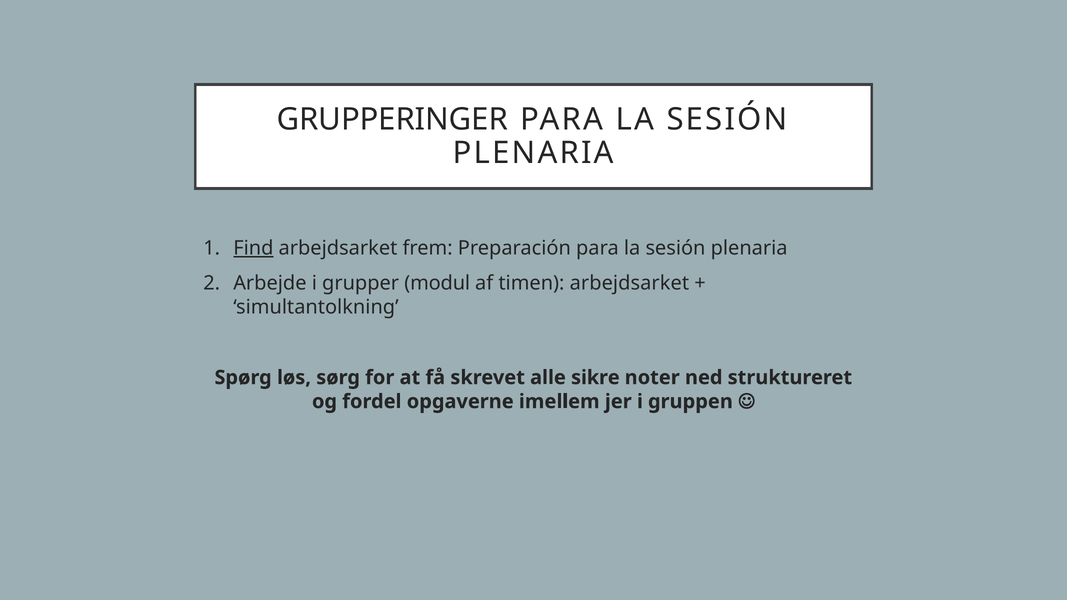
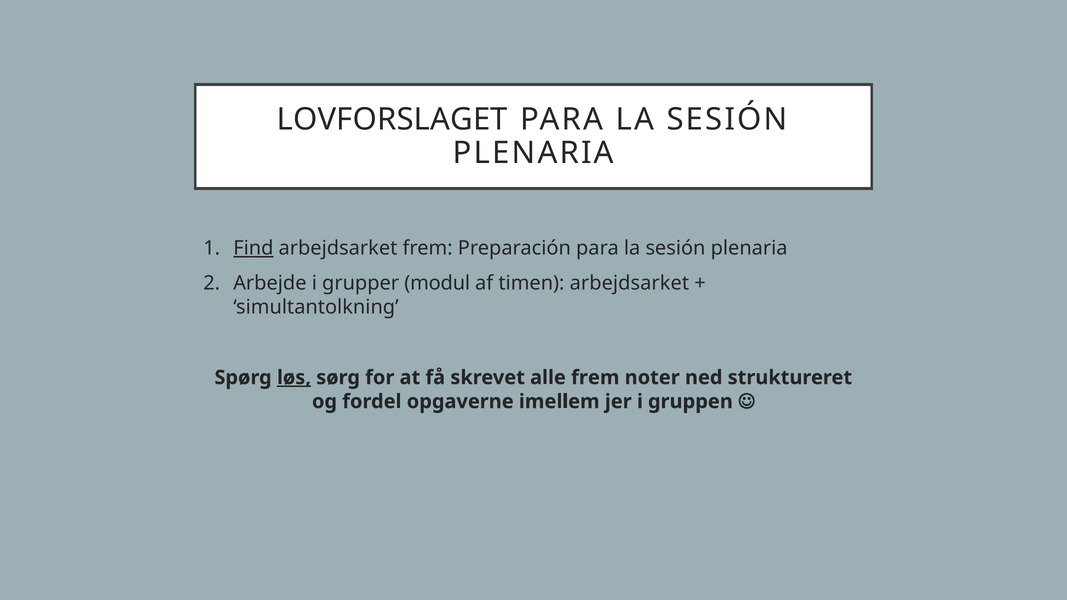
GRUPPERINGER: GRUPPERINGER -> LOVFORSLAGET
løs underline: none -> present
alle sikre: sikre -> frem
